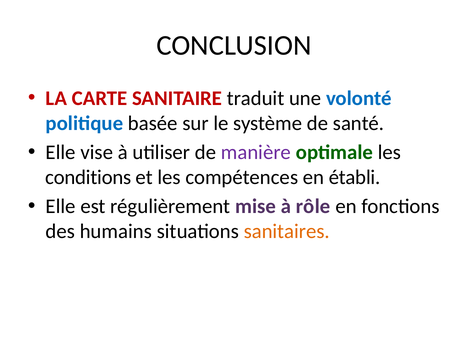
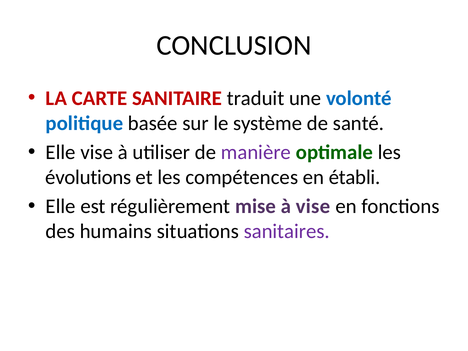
conditions: conditions -> évolutions
à rôle: rôle -> vise
sanitaires colour: orange -> purple
